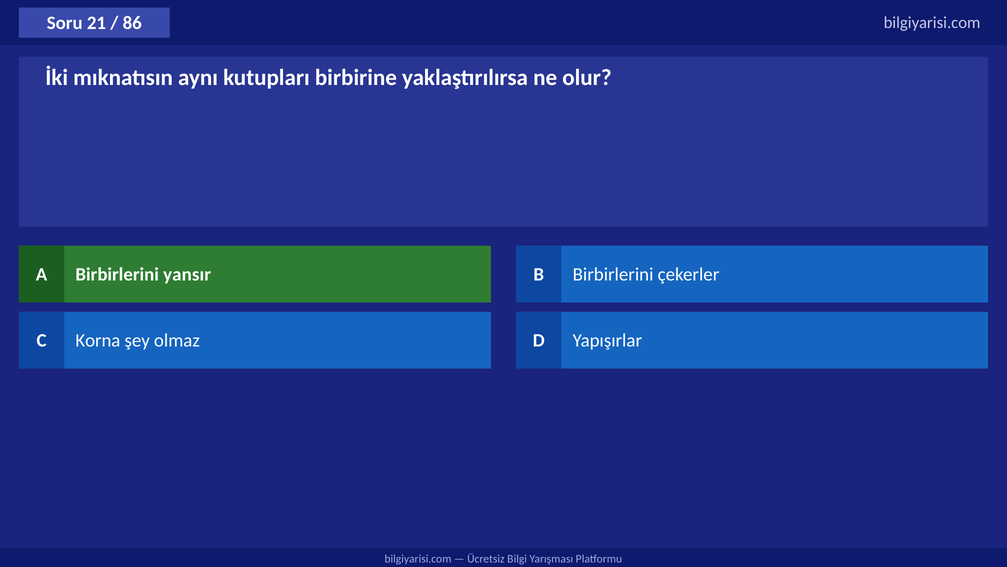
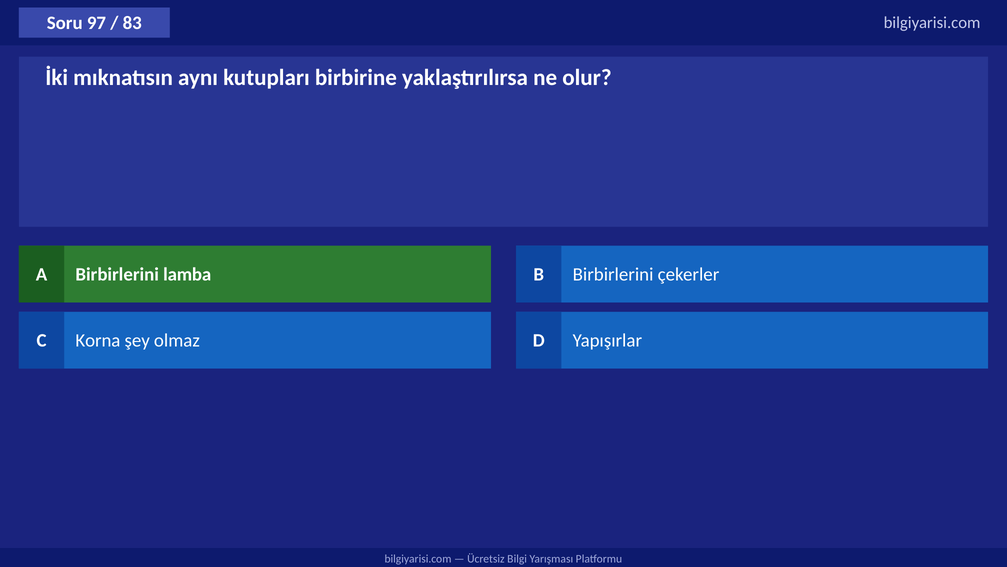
21: 21 -> 97
86: 86 -> 83
yansır: yansır -> lamba
